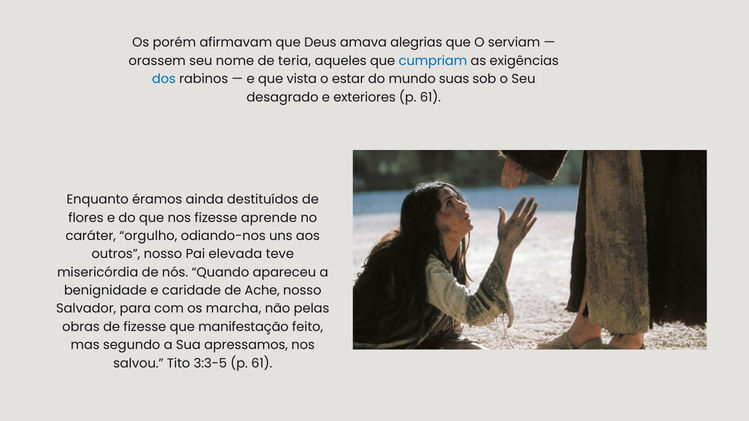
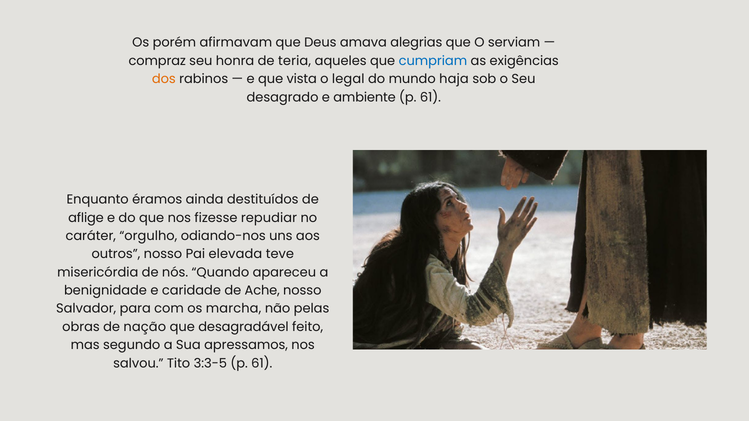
orassem: orassem -> compraz
nome: nome -> honra
dos colour: blue -> orange
estar: estar -> legal
suas: suas -> haja
exteriores: exteriores -> ambiente
flores: flores -> aflige
aprende: aprende -> repudiar
de fizesse: fizesse -> nação
manifestação: manifestação -> desagradável
